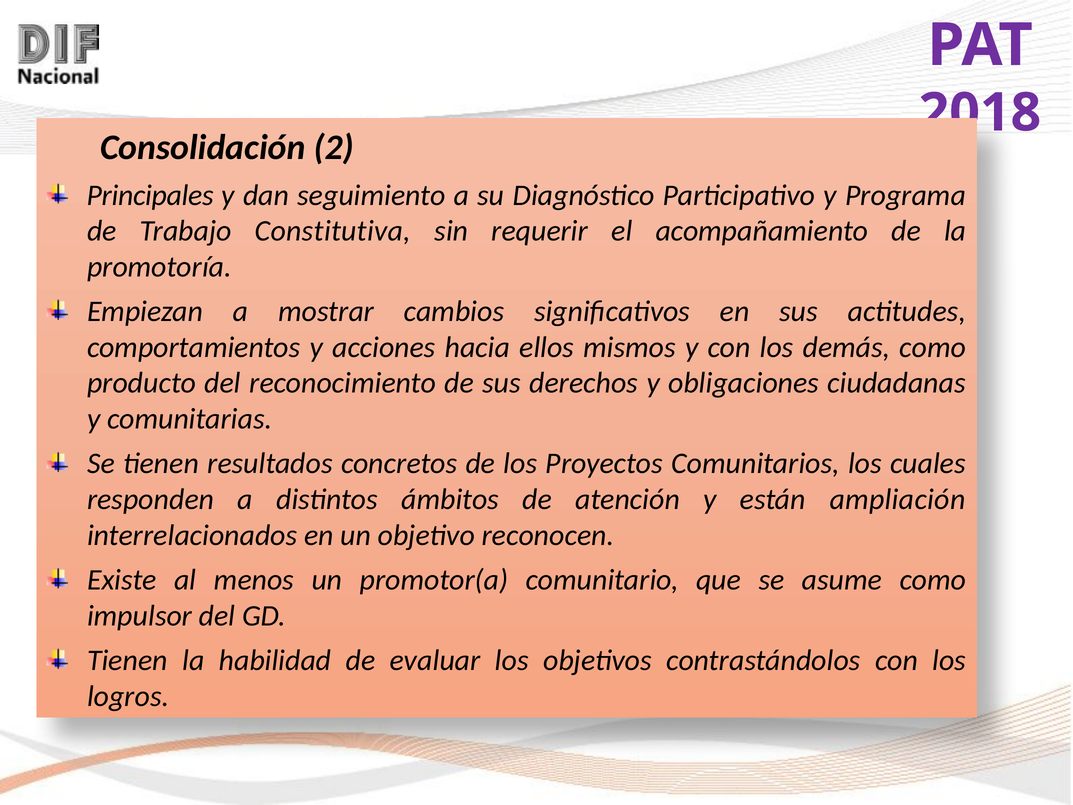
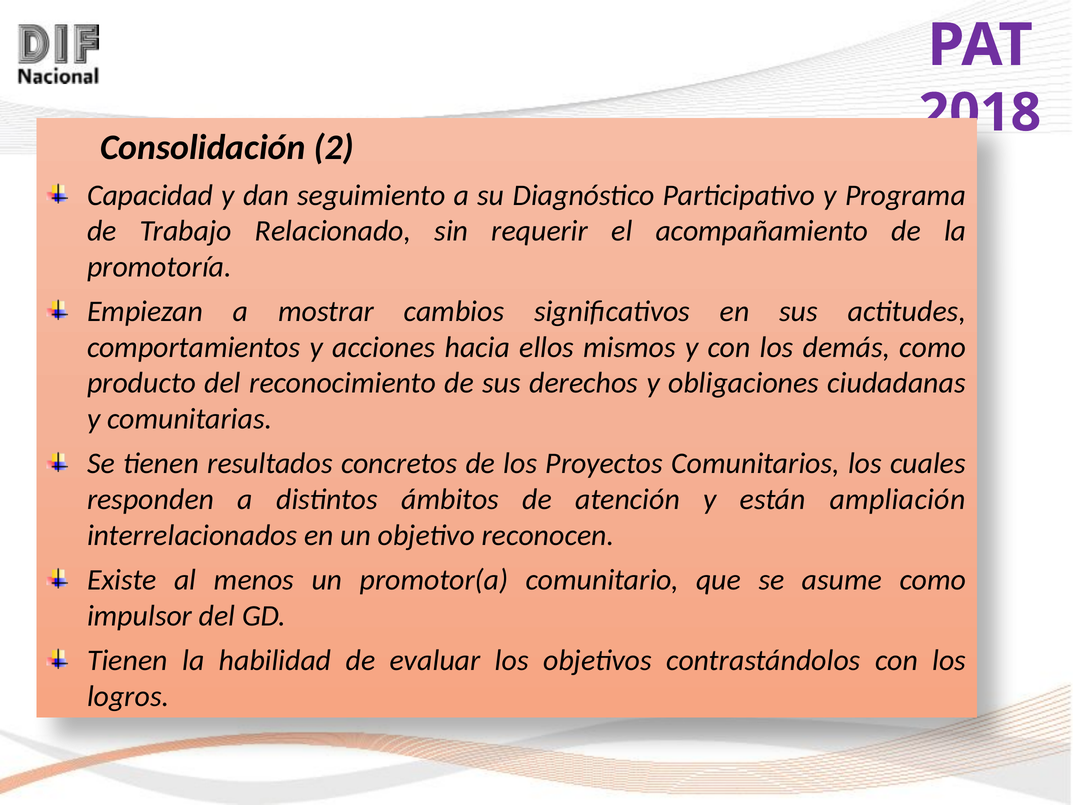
Principales: Principales -> Capacidad
Constitutiva: Constitutiva -> Relacionado
